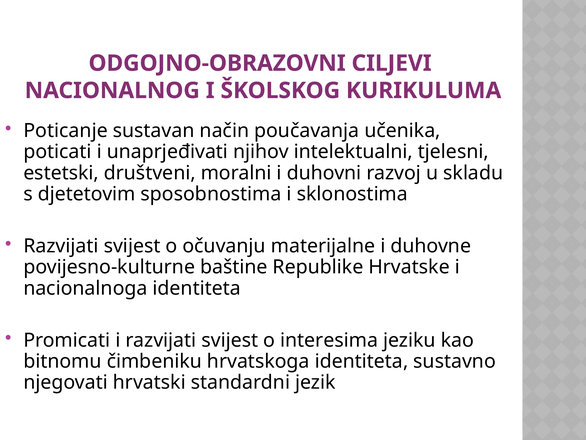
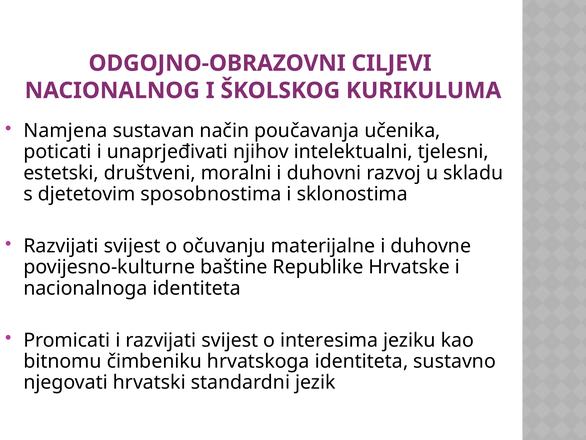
Poticanje: Poticanje -> Namjena
